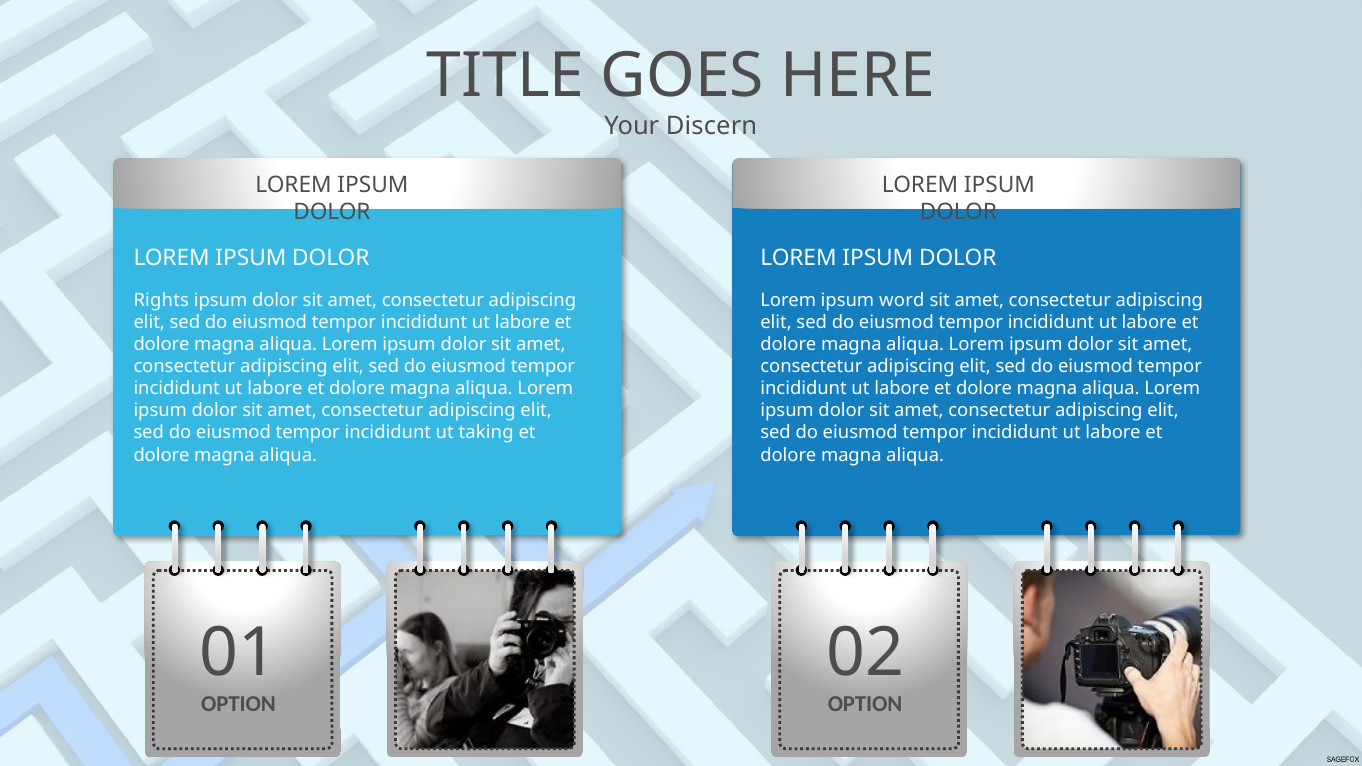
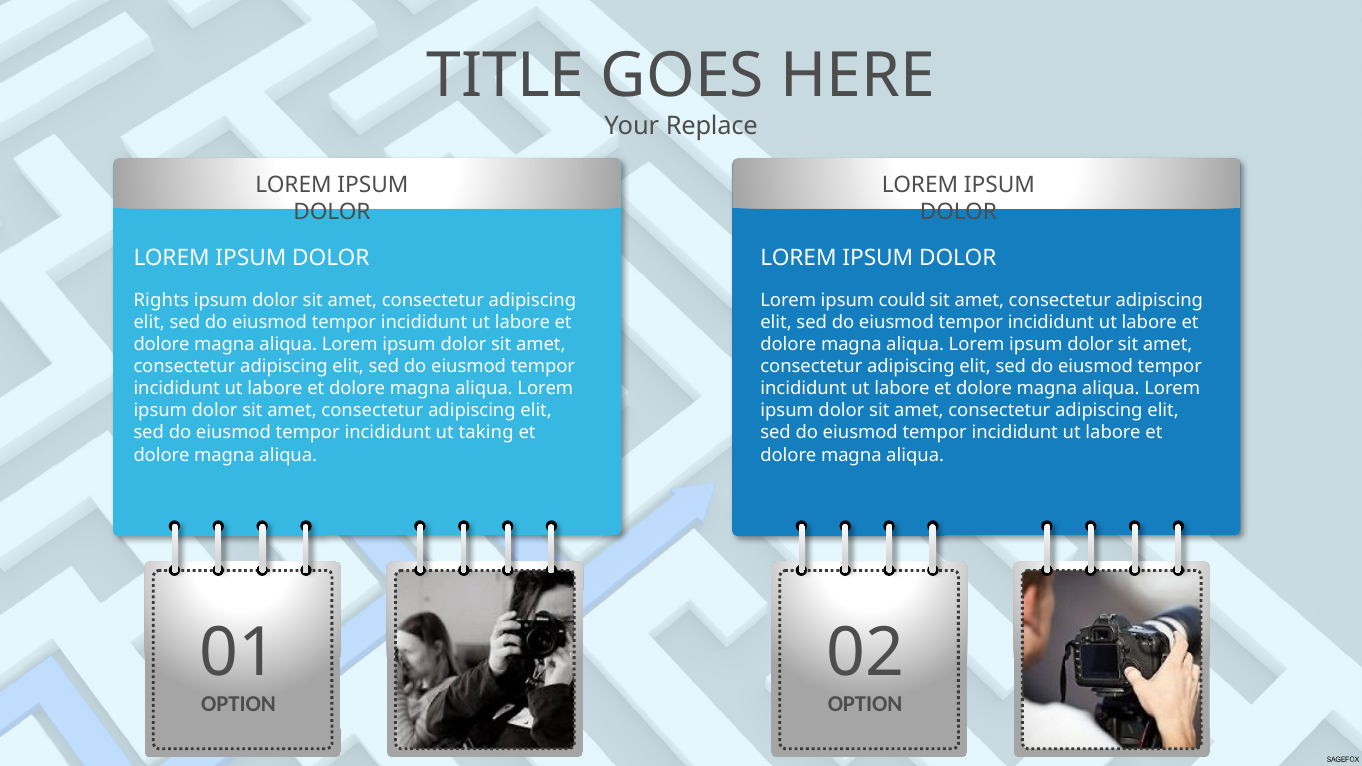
Discern: Discern -> Replace
word: word -> could
